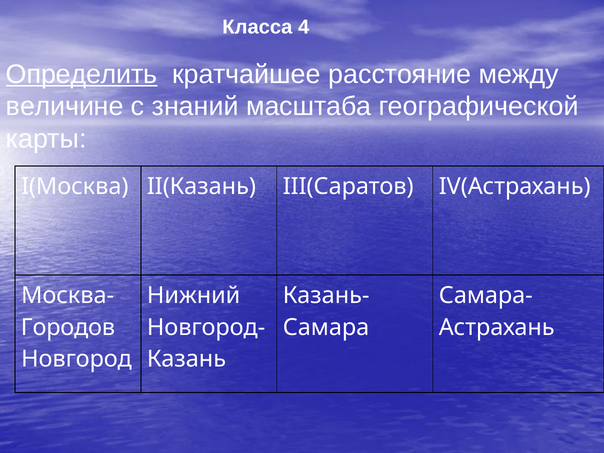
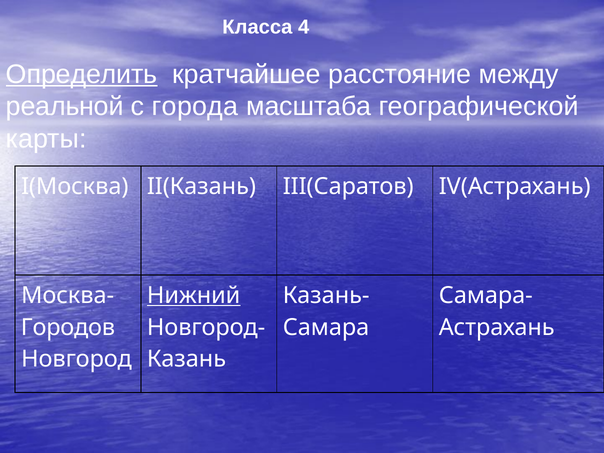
величине: величине -> реальной
знаний: знаний -> города
Нижний underline: none -> present
